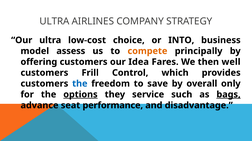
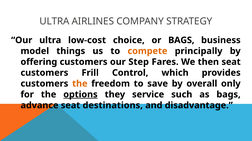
or INTO: INTO -> BAGS
assess: assess -> things
Idea: Idea -> Step
then well: well -> seat
the at (80, 84) colour: blue -> orange
bags at (229, 95) underline: present -> none
performance: performance -> destinations
